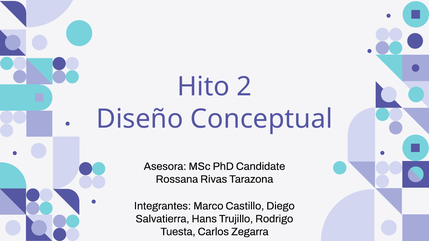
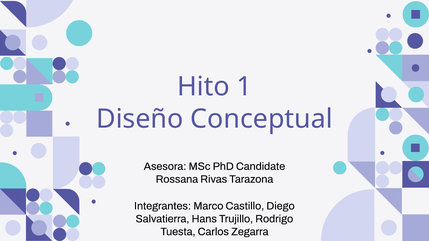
2: 2 -> 1
